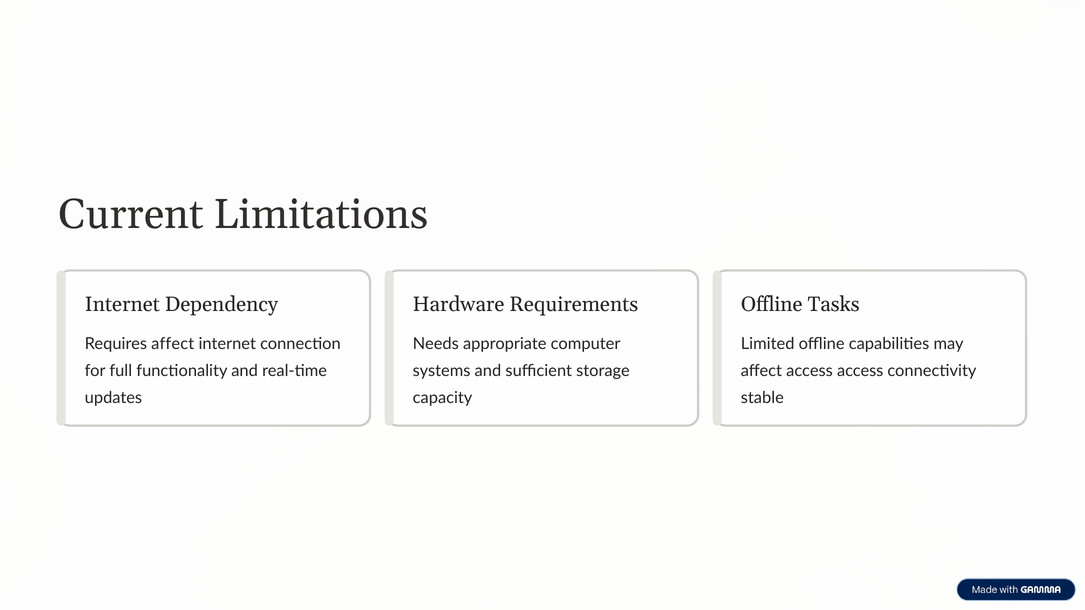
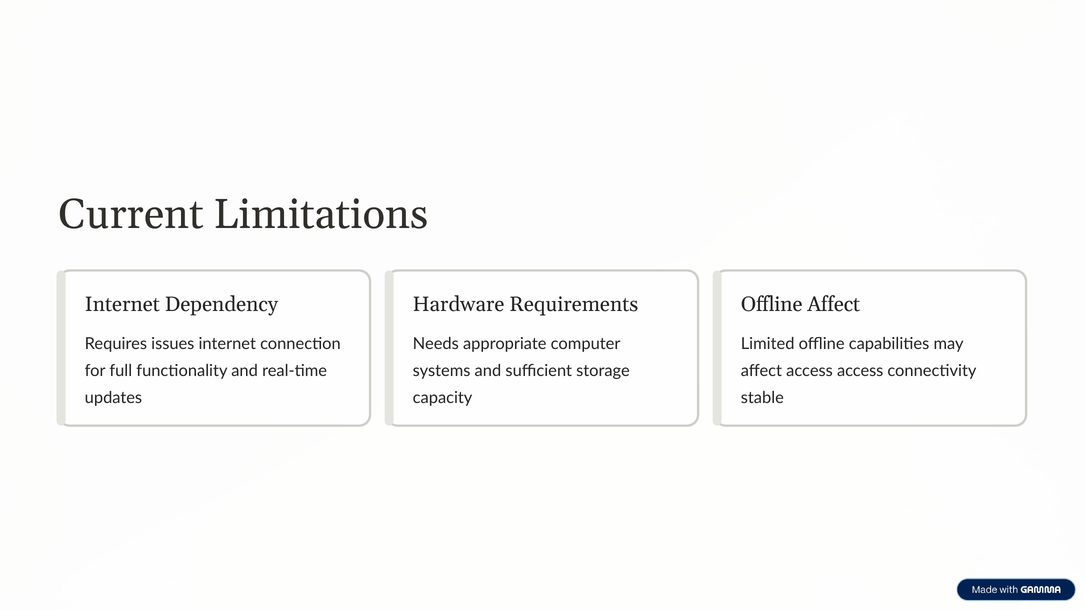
Offline Tasks: Tasks -> Affect
Requires affect: affect -> issues
